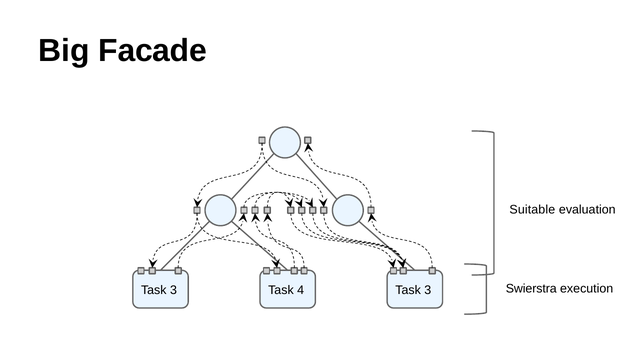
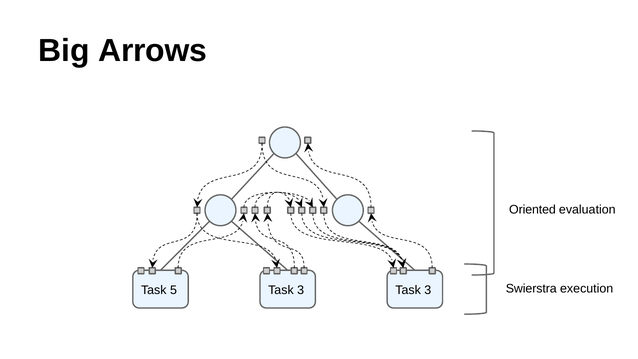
Facade: Facade -> Arrows
Suitable: Suitable -> Oriented
3 at (173, 290): 3 -> 5
4 at (301, 290): 4 -> 3
